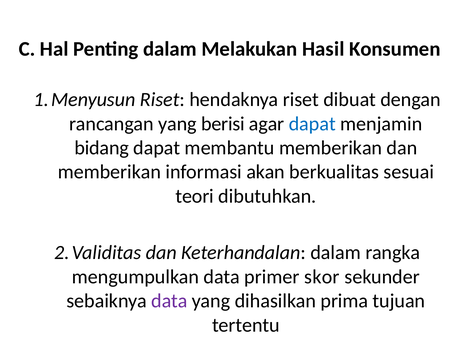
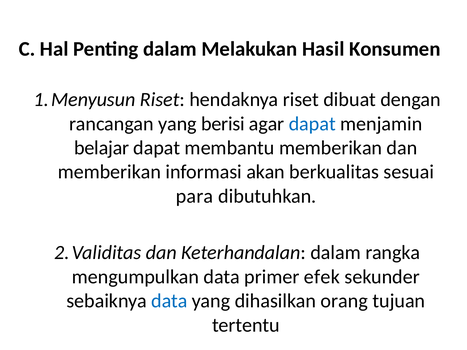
bidang: bidang -> belajar
teori: teori -> para
skor: skor -> efek
data at (169, 301) colour: purple -> blue
prima: prima -> orang
